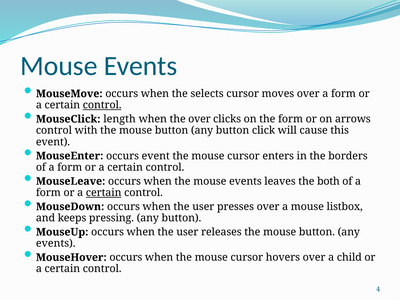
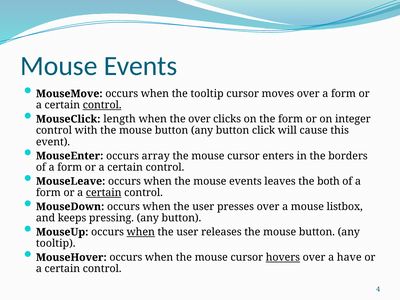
the selects: selects -> tooltip
arrows: arrows -> integer
occurs event: event -> array
when at (141, 232) underline: none -> present
events at (56, 243): events -> tooltip
hovers underline: none -> present
child: child -> have
